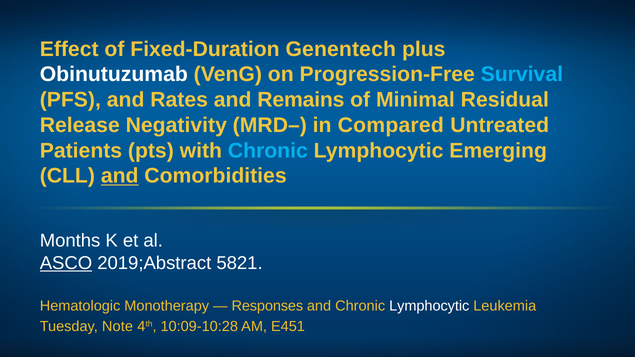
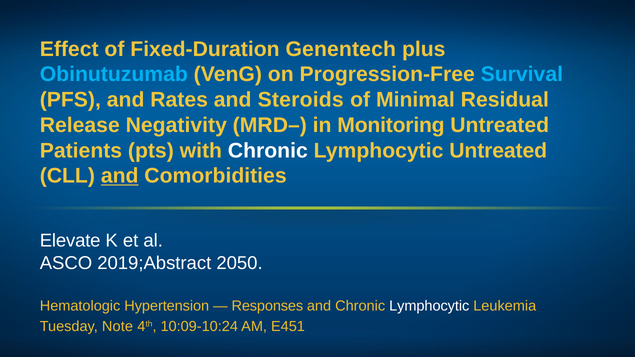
Obinutuzumab colour: white -> light blue
Remains: Remains -> Steroids
Compared: Compared -> Monitoring
Chronic at (268, 151) colour: light blue -> white
Lymphocytic Emerging: Emerging -> Untreated
Months: Months -> Elevate
ASCO underline: present -> none
5821: 5821 -> 2050
Monotherapy: Monotherapy -> Hypertension
10:09-10:28: 10:09-10:28 -> 10:09-10:24
